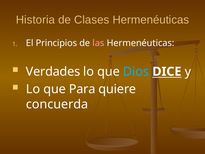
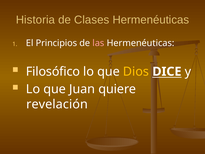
Verdades: Verdades -> Filosófico
Dios colour: light blue -> yellow
Para: Para -> Juan
concuerda: concuerda -> revelación
